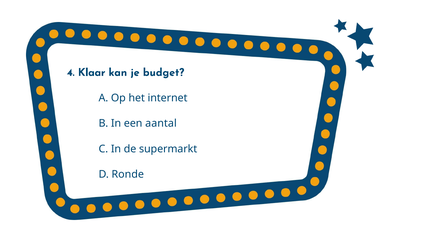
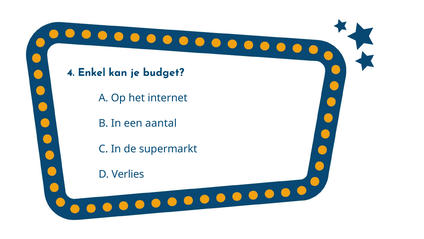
Klaar: Klaar -> Enkel
Ronde: Ronde -> Verlies
